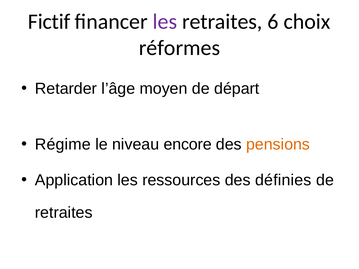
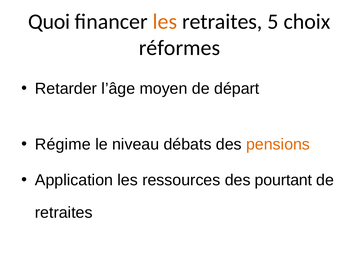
Fictif: Fictif -> Quoi
les at (165, 22) colour: purple -> orange
6: 6 -> 5
encore: encore -> débats
définies: définies -> pourtant
